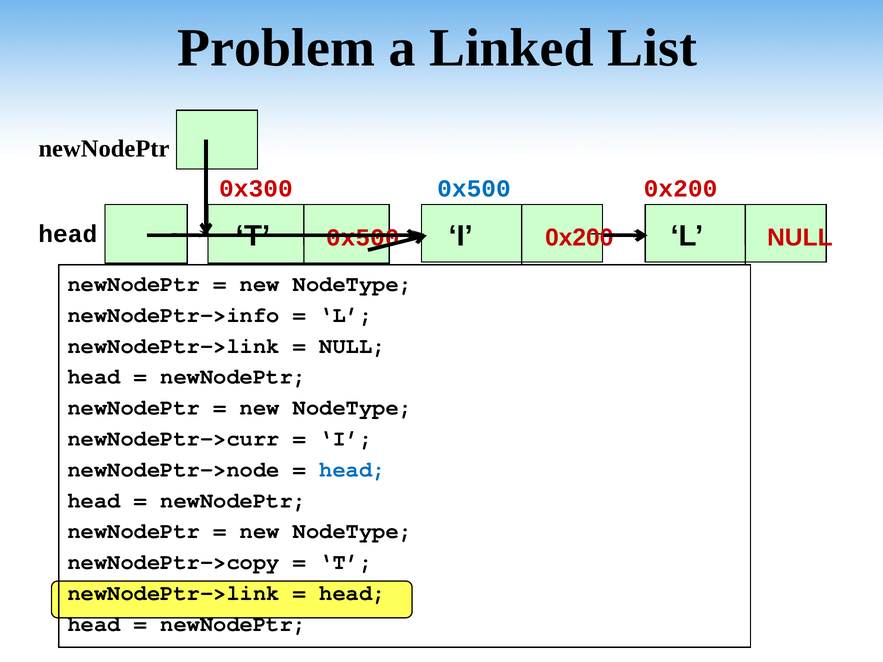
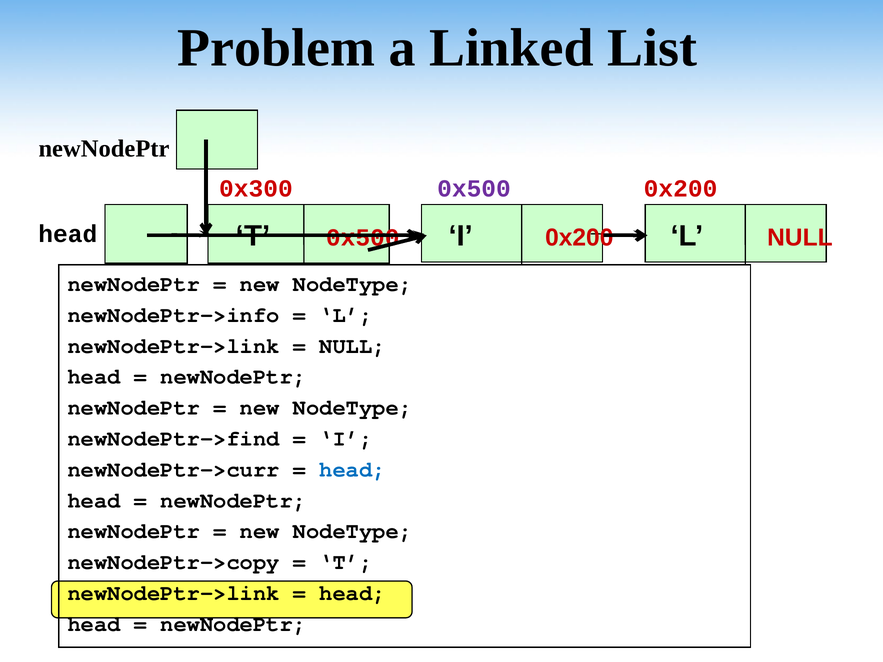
0x500 at (474, 189) colour: blue -> purple
newNodePtr->curr: newNodePtr->curr -> newNodePtr->find
newNodePtr->node: newNodePtr->node -> newNodePtr->curr
